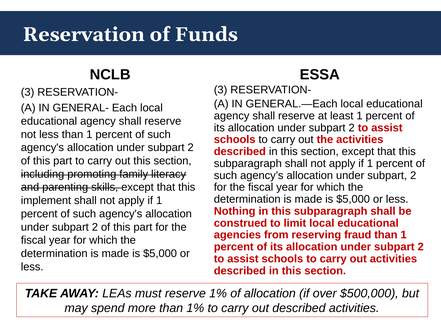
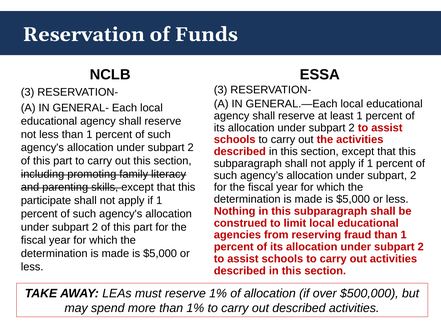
implement: implement -> participate
